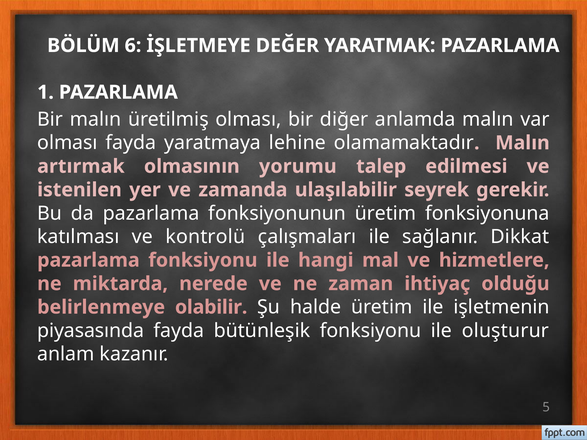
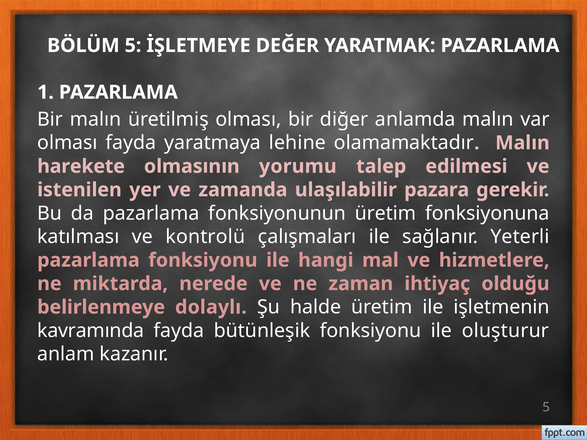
BÖLÜM 6: 6 -> 5
artırmak: artırmak -> harekete
seyrek: seyrek -> pazara
Dikkat: Dikkat -> Yeterli
olabilir: olabilir -> dolaylı
piyasasında: piyasasında -> kavramında
